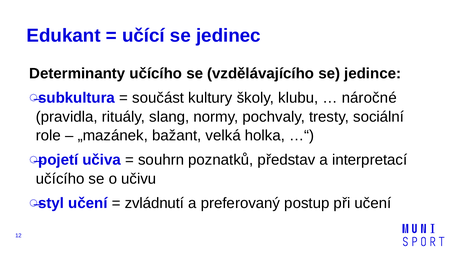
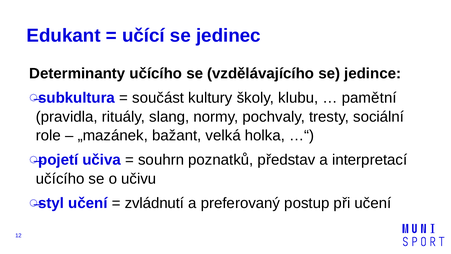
náročné: náročné -> pamětní
